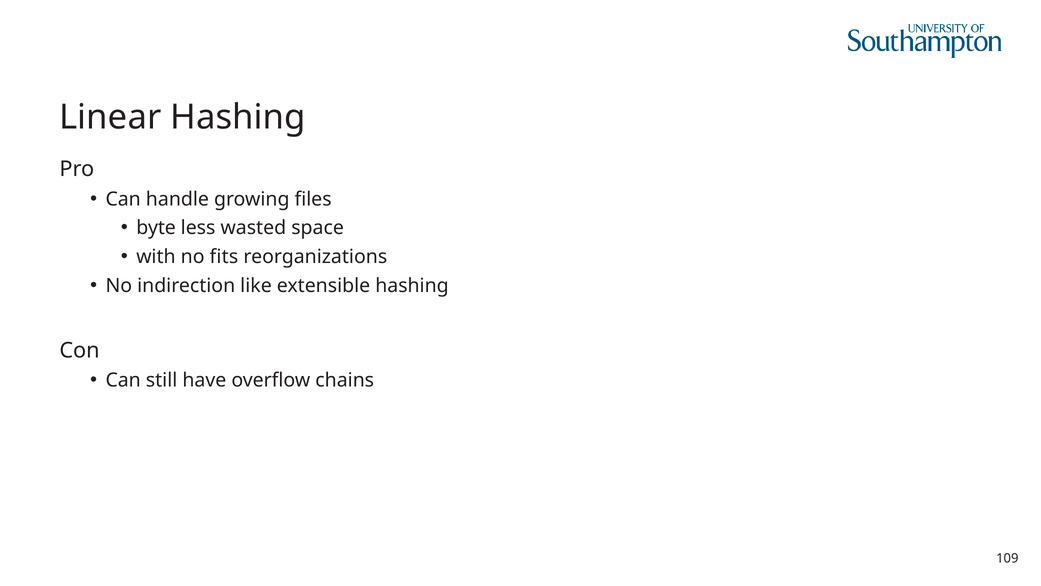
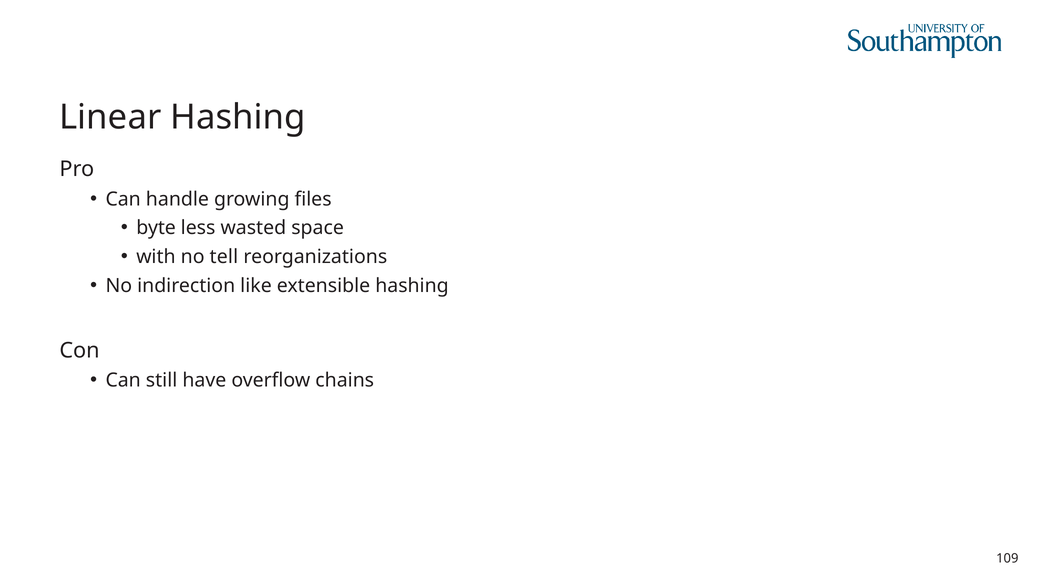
fits: fits -> tell
